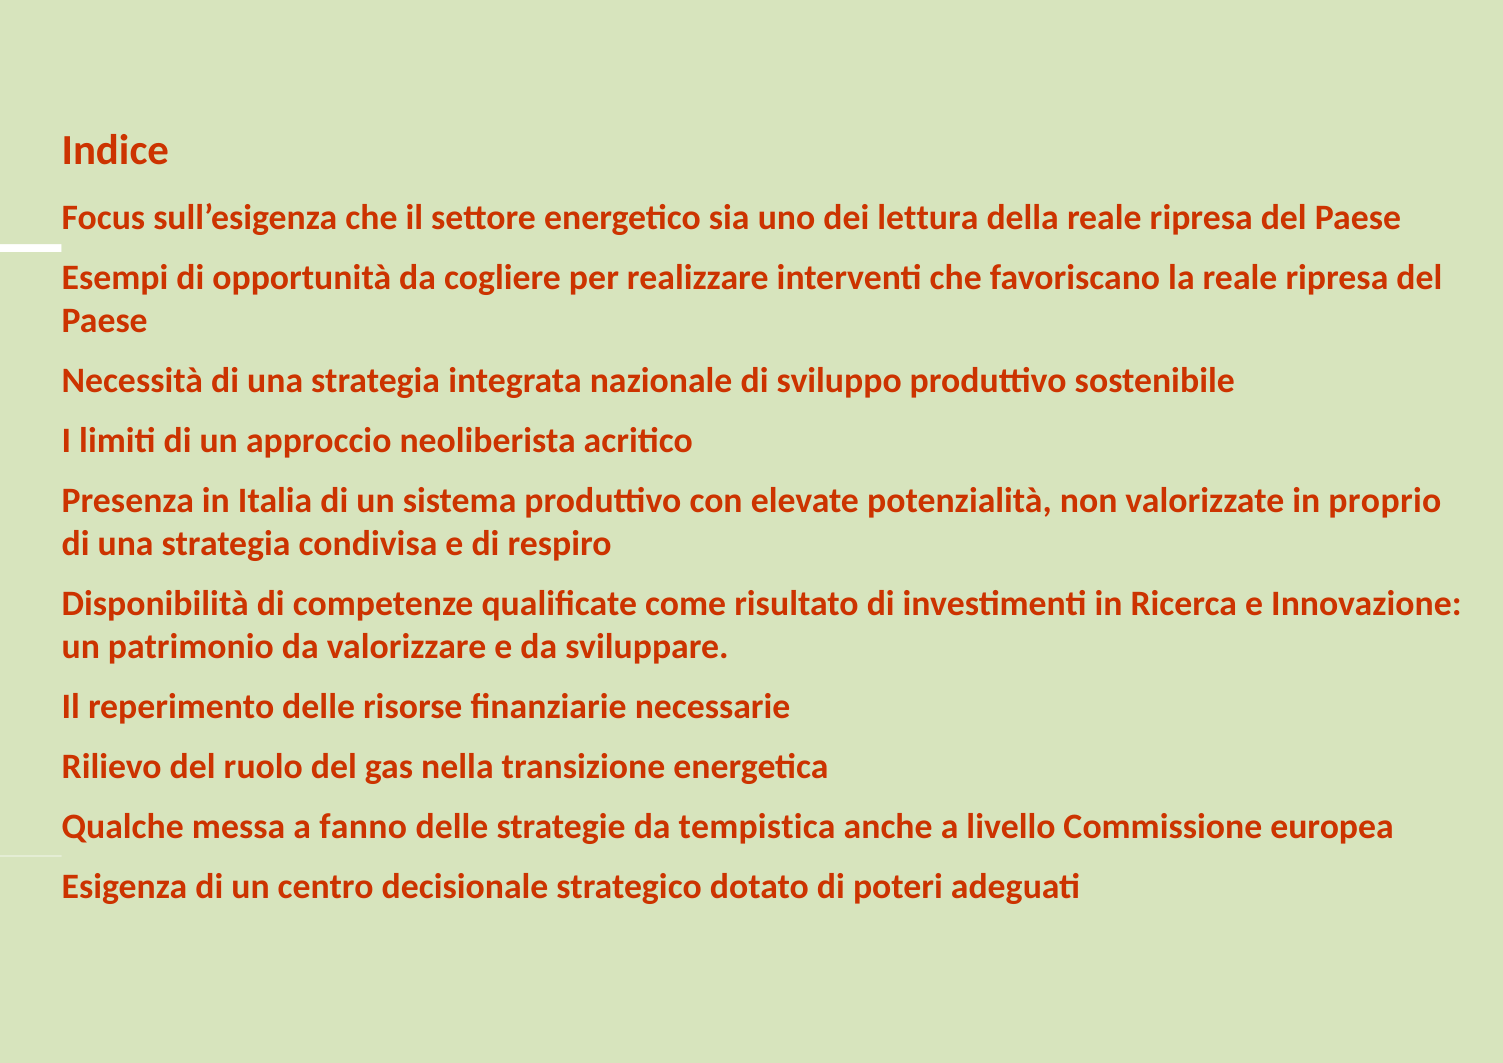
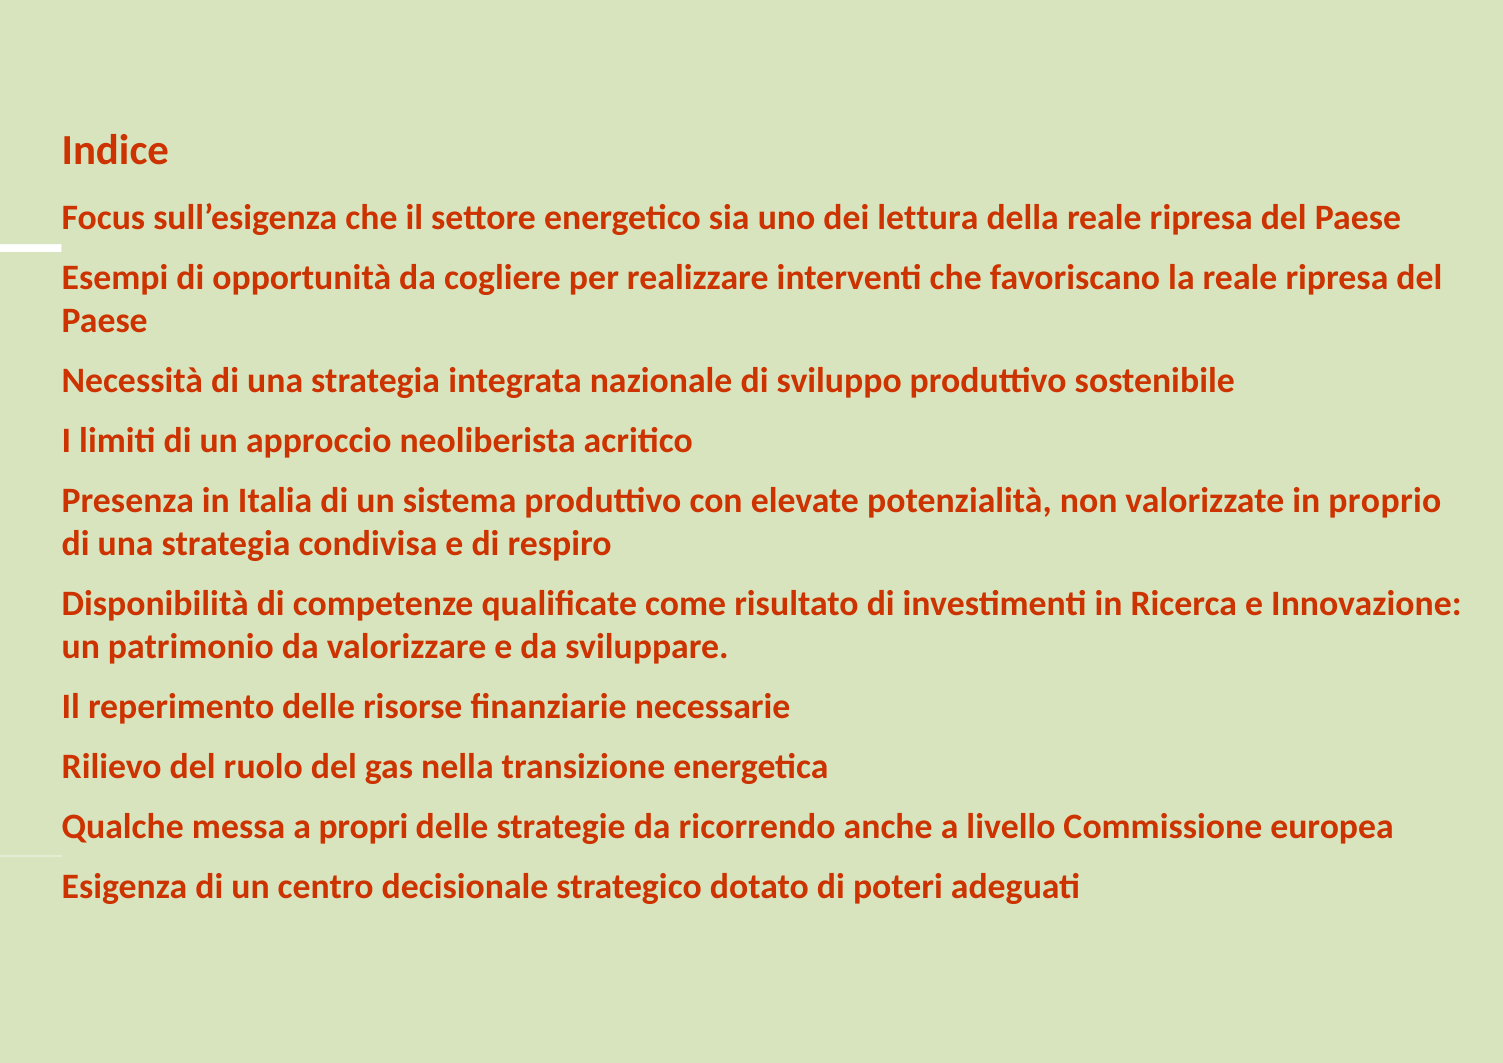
fanno: fanno -> propri
tempistica: tempistica -> ricorrendo
